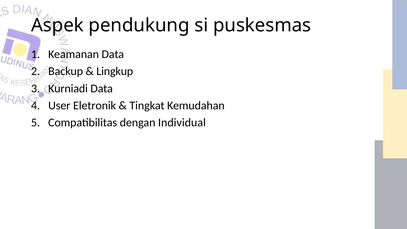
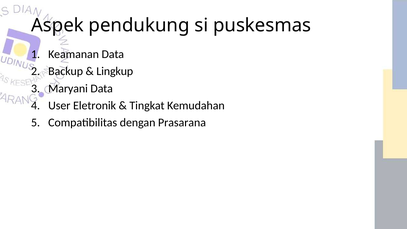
Kurniadi: Kurniadi -> Maryani
Individual: Individual -> Prasarana
